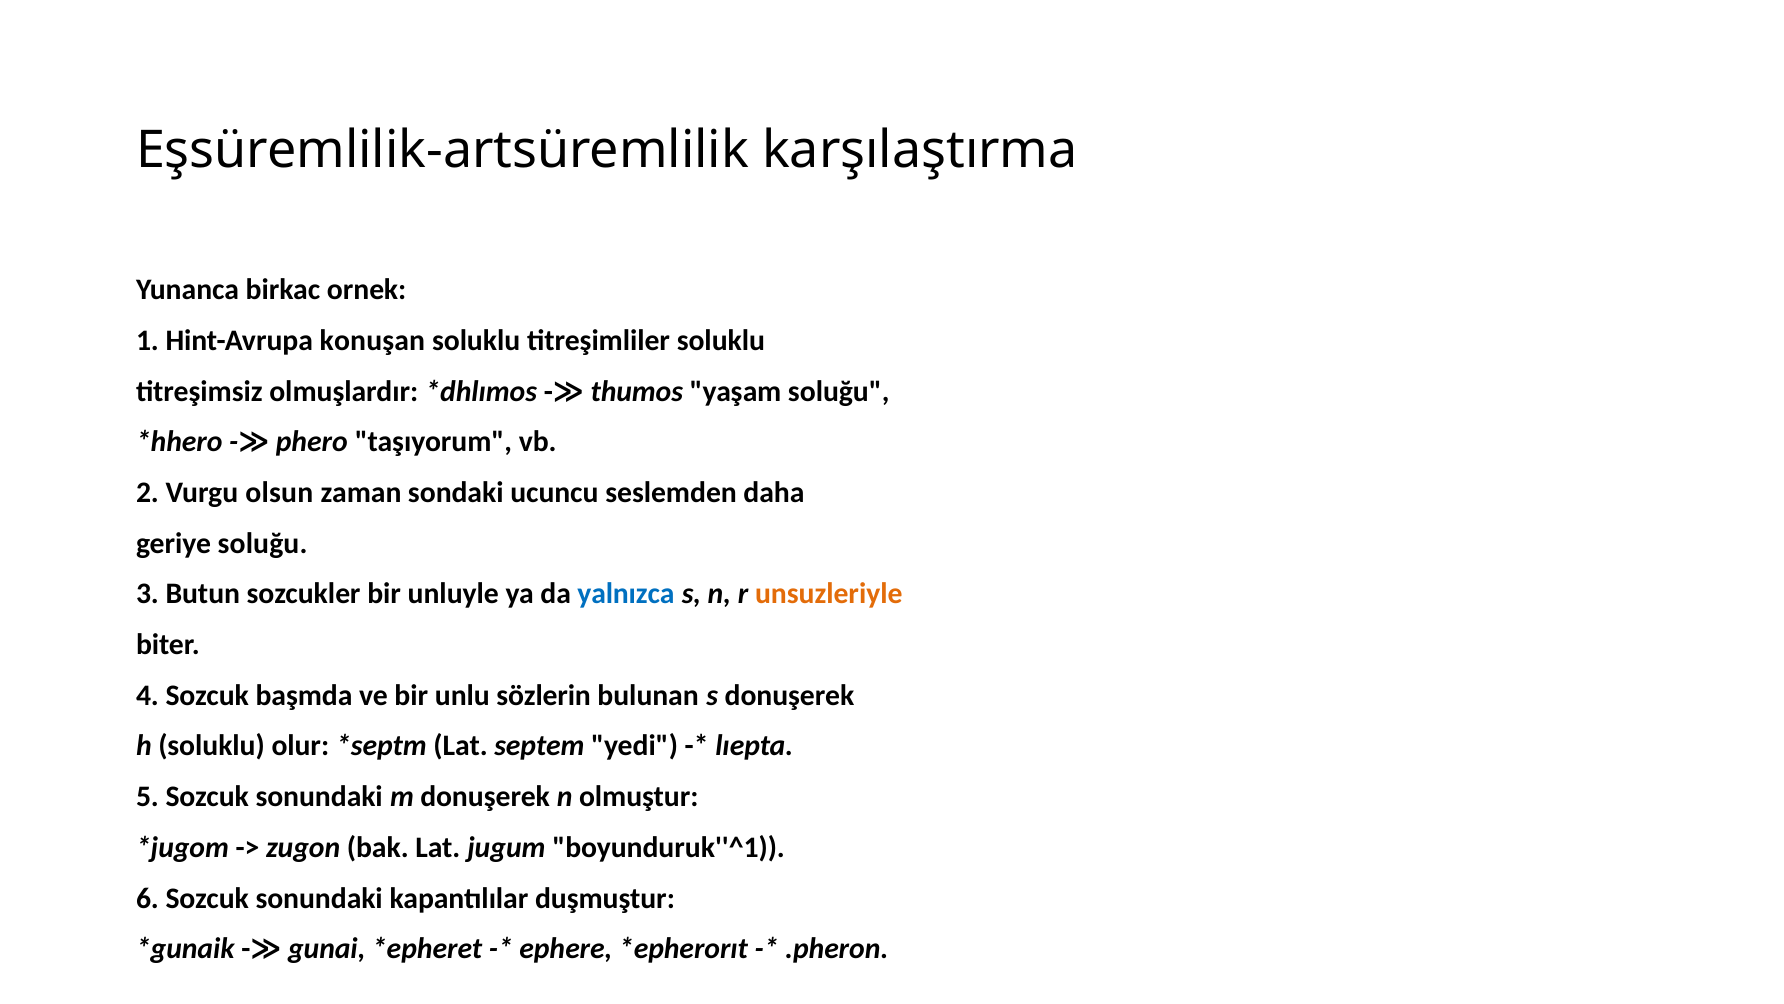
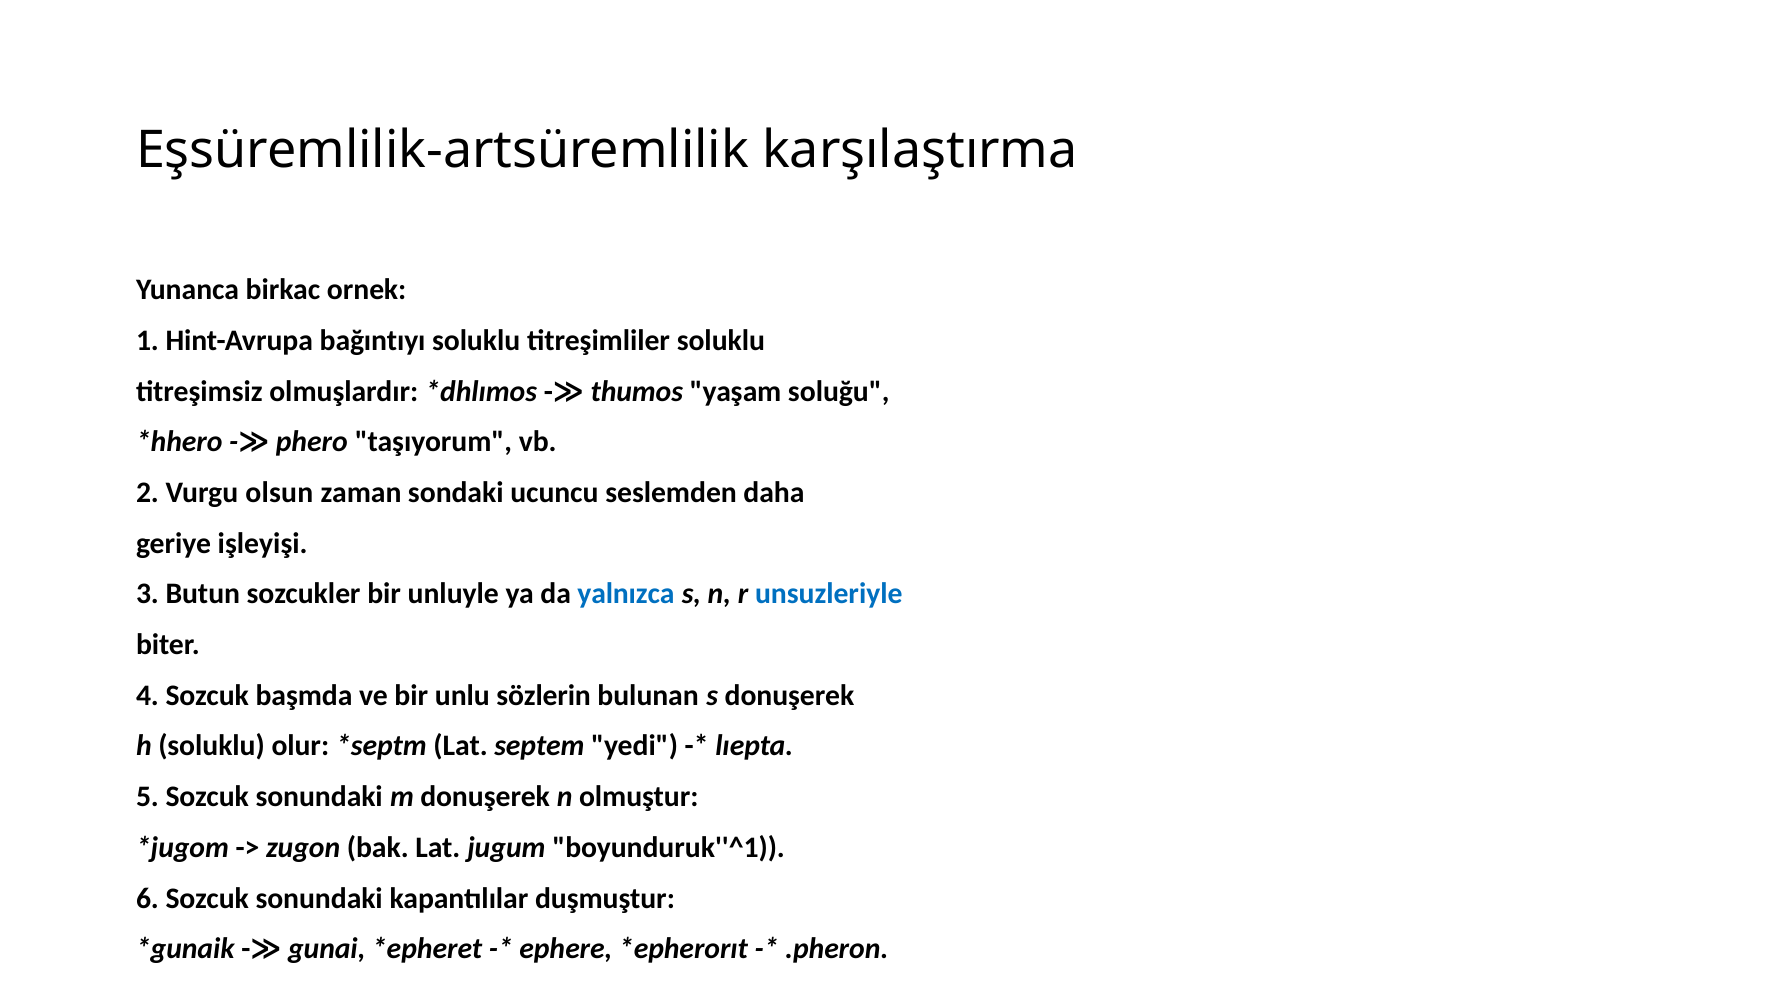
konuşan: konuşan -> bağıntıyı
geriye soluğu: soluğu -> işleyişi
unsuzleriyle colour: orange -> blue
